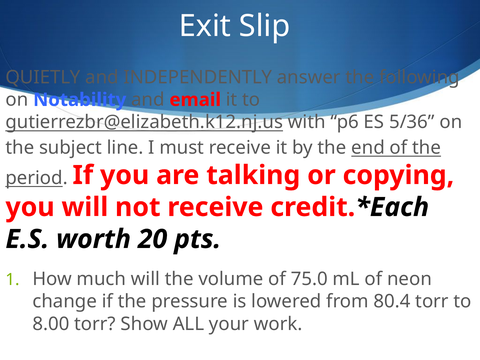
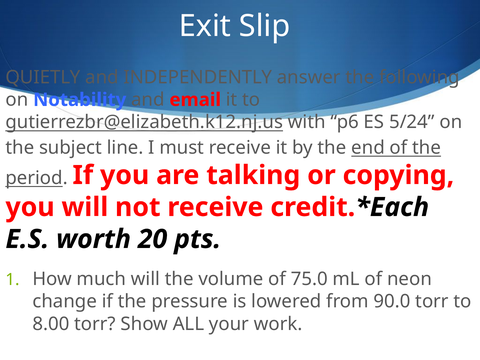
5/36: 5/36 -> 5/24
80.4: 80.4 -> 90.0
